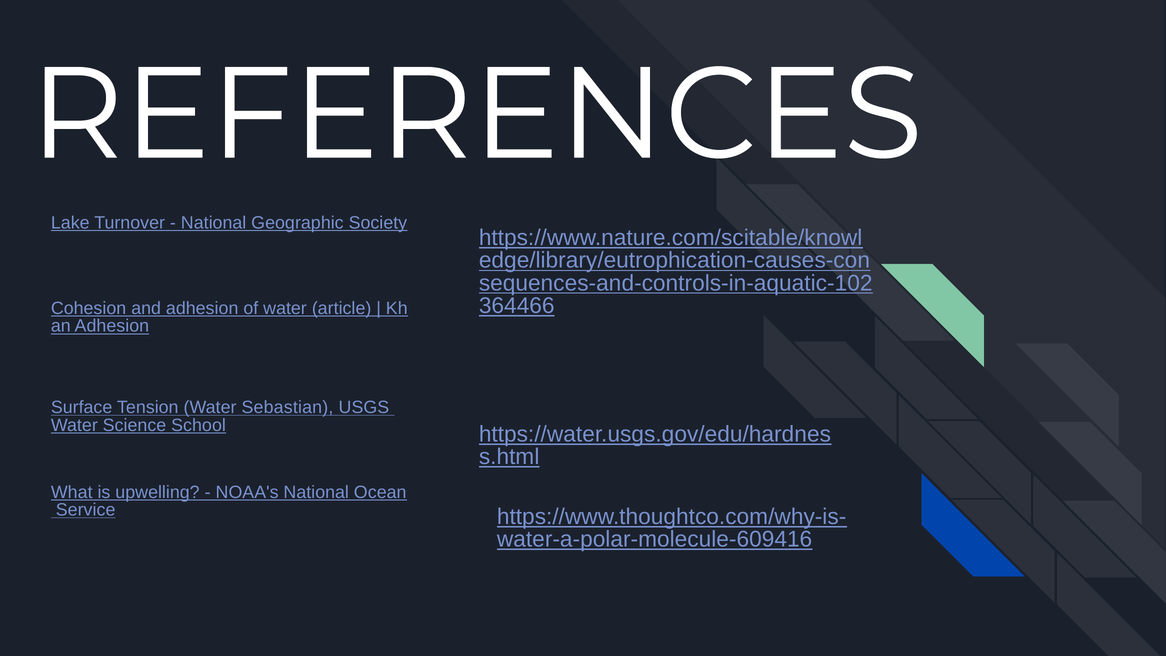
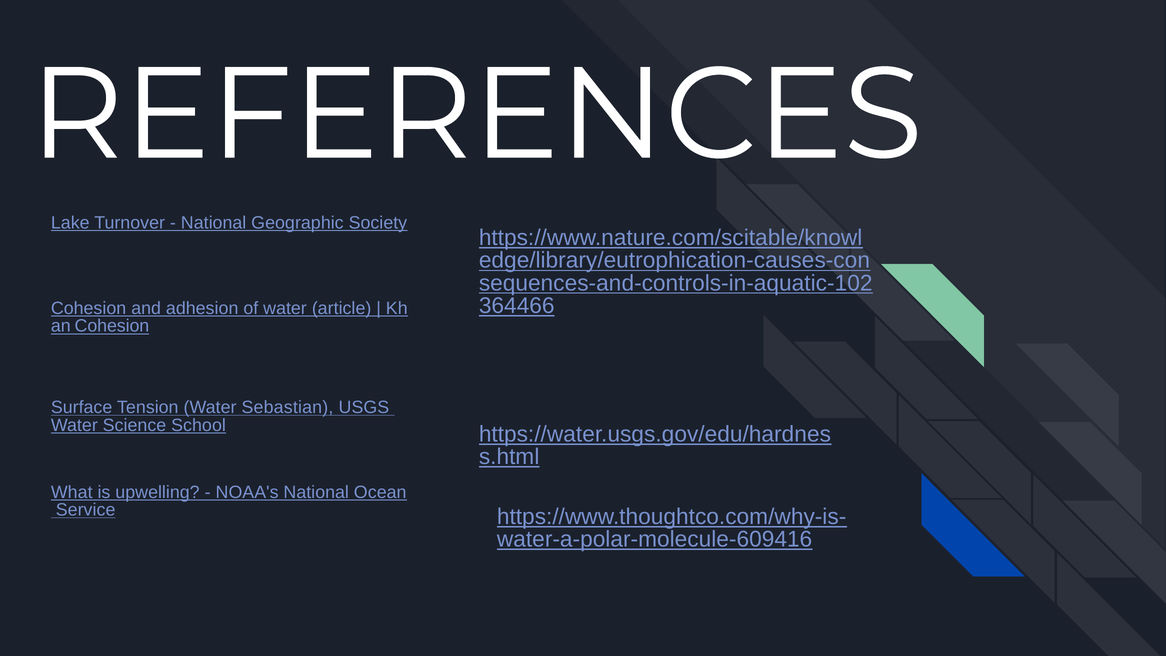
Adhesion at (112, 326): Adhesion -> Cohesion
